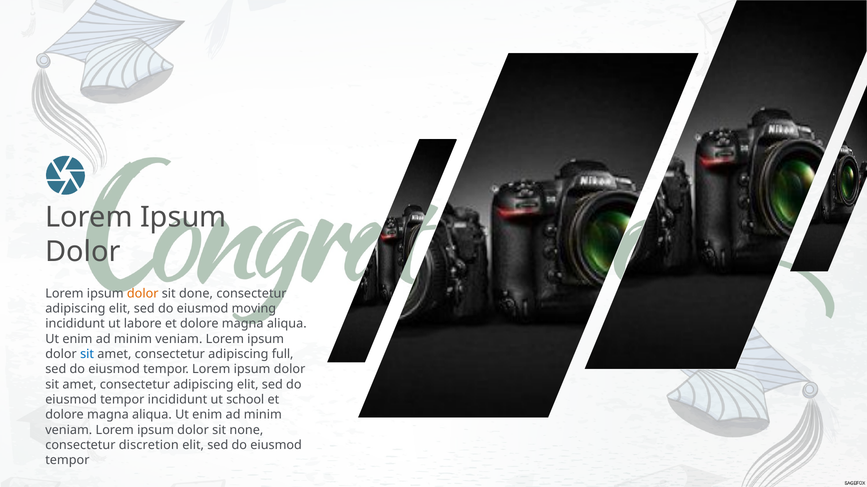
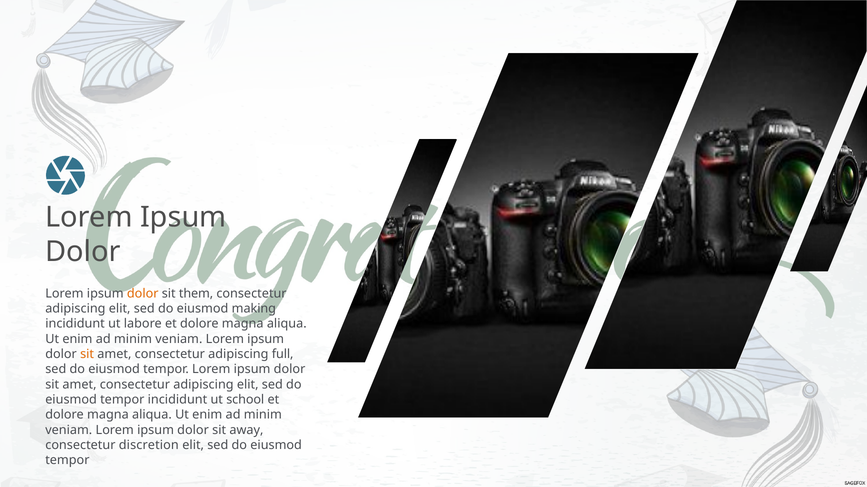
done: done -> them
moving: moving -> making
sit at (87, 355) colour: blue -> orange
none: none -> away
